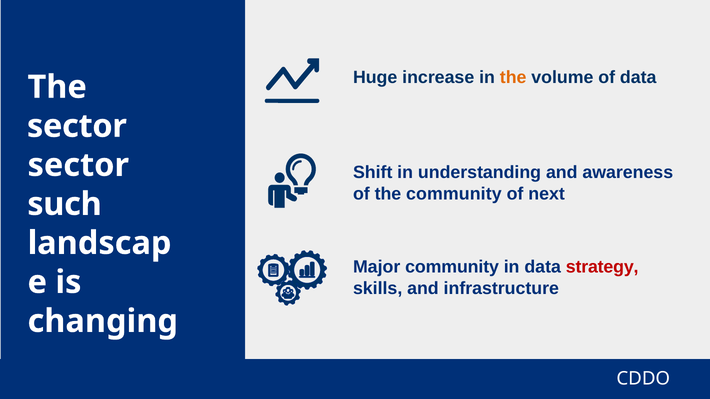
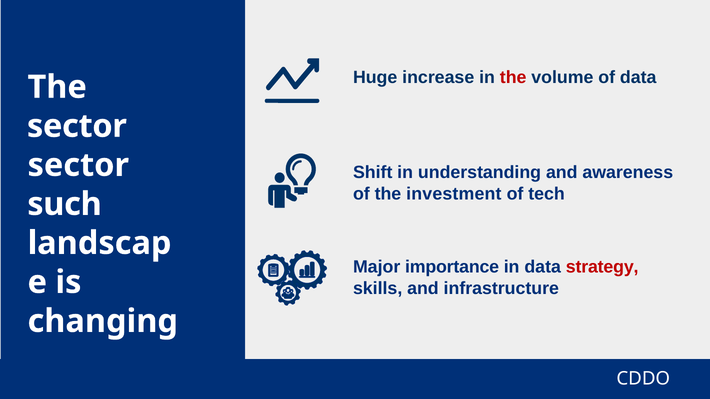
the at (513, 77) colour: orange -> red
the community: community -> investment
next: next -> tech
Major community: community -> importance
